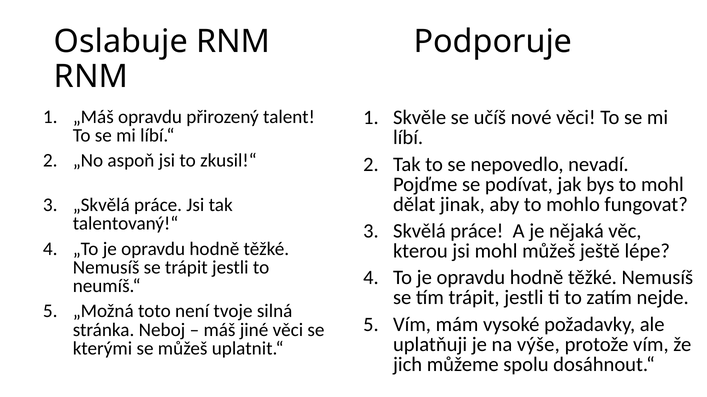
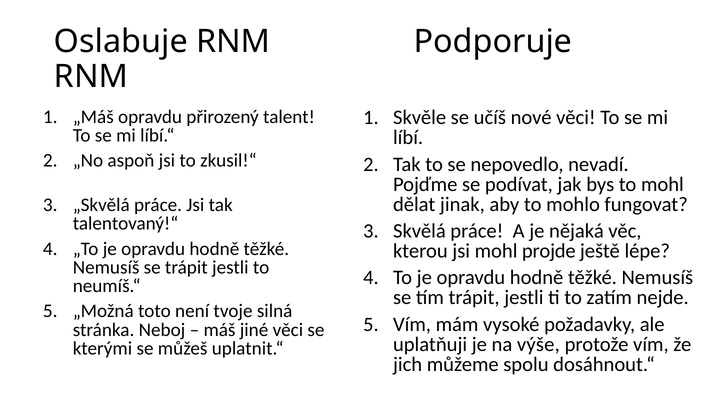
mohl můžeš: můžeš -> projde
